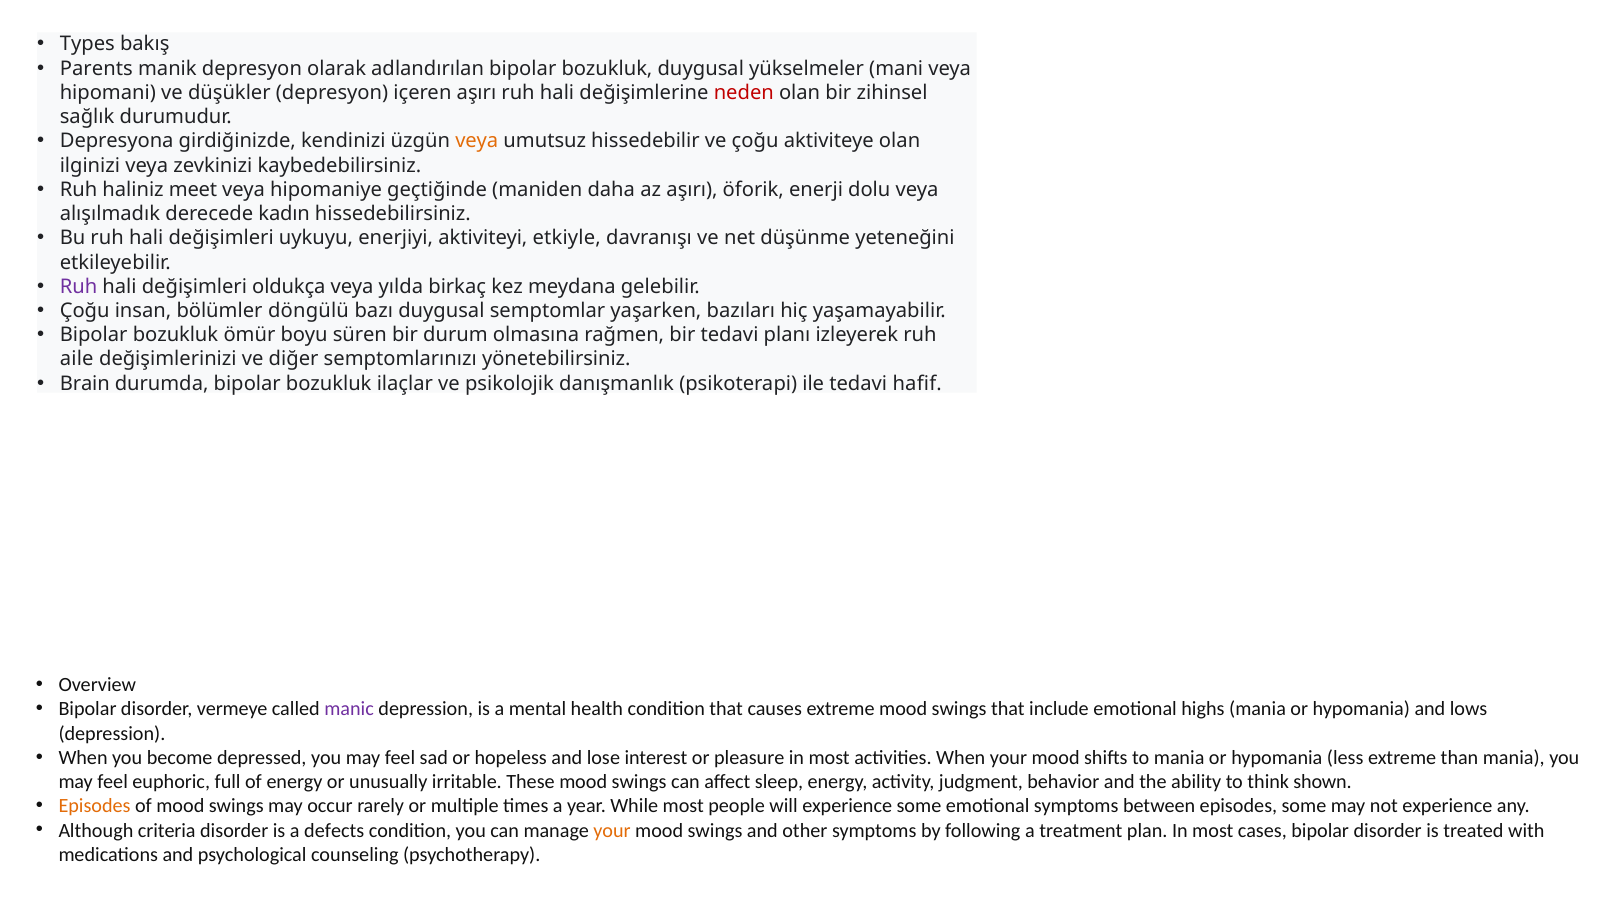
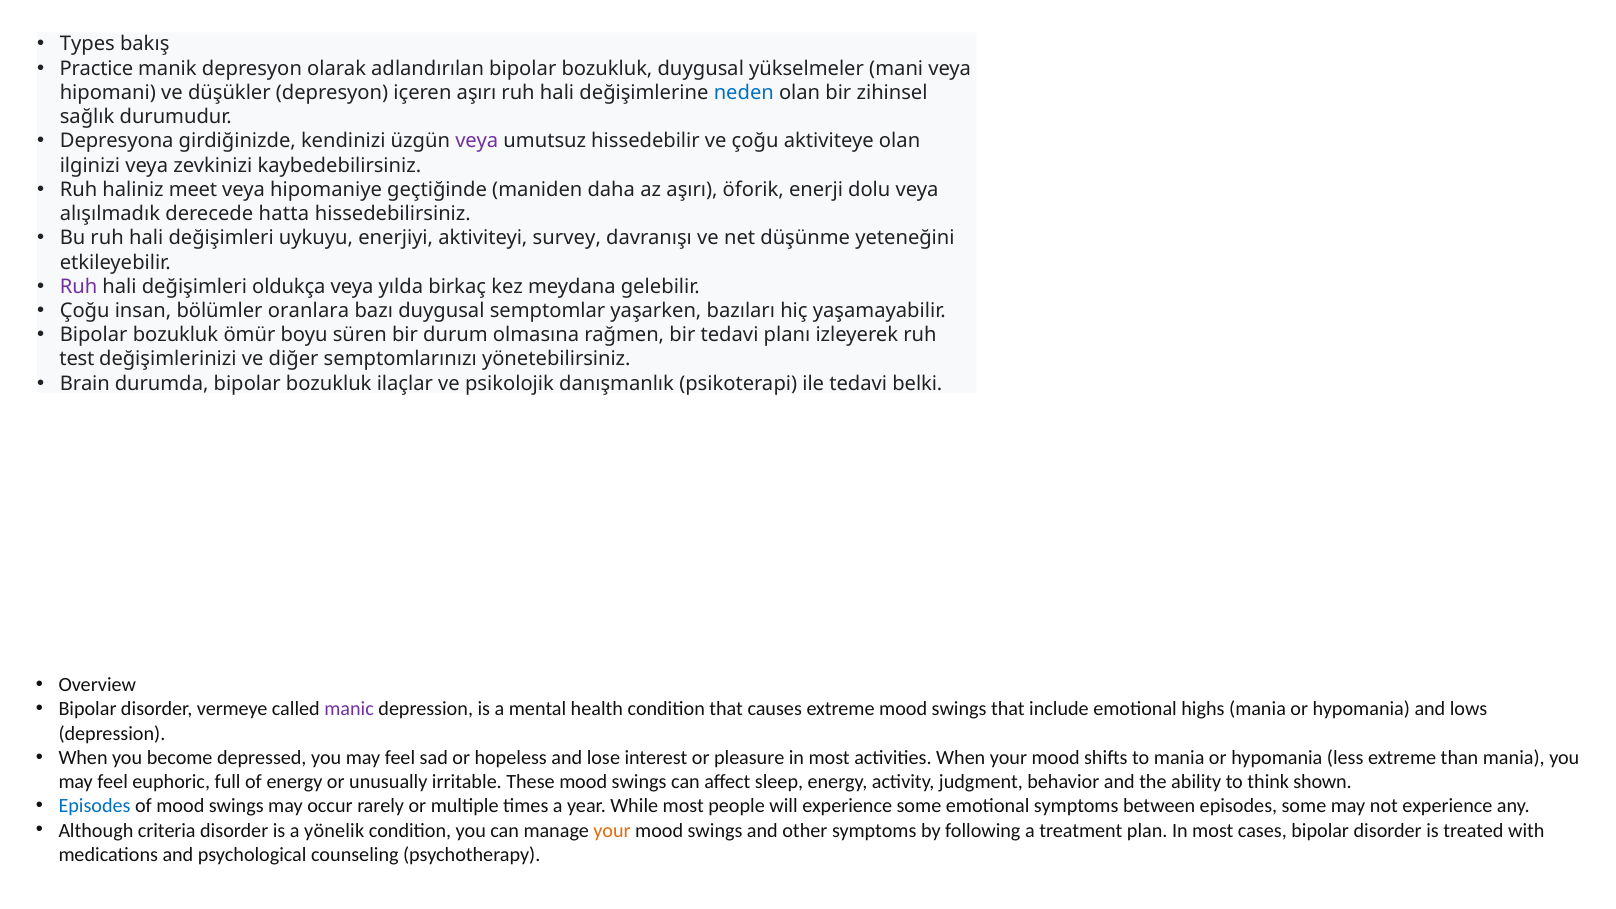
Parents: Parents -> Practice
neden colour: red -> blue
veya at (477, 141) colour: orange -> purple
kadın: kadın -> hatta
etkiyle: etkiyle -> survey
döngülü: döngülü -> oranlara
aile: aile -> test
hafif: hafif -> belki
Episodes at (95, 806) colour: orange -> blue
defects: defects -> yönelik
